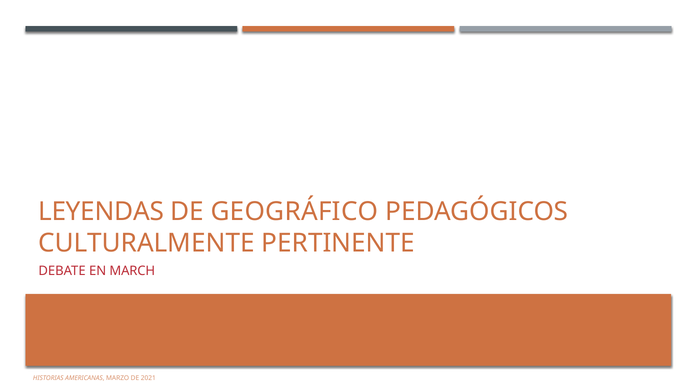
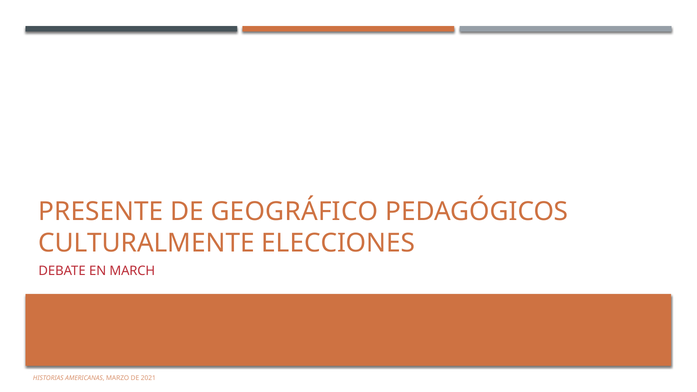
LEYENDAS: LEYENDAS -> PRESENTE
PERTINENTE: PERTINENTE -> ELECCIONES
